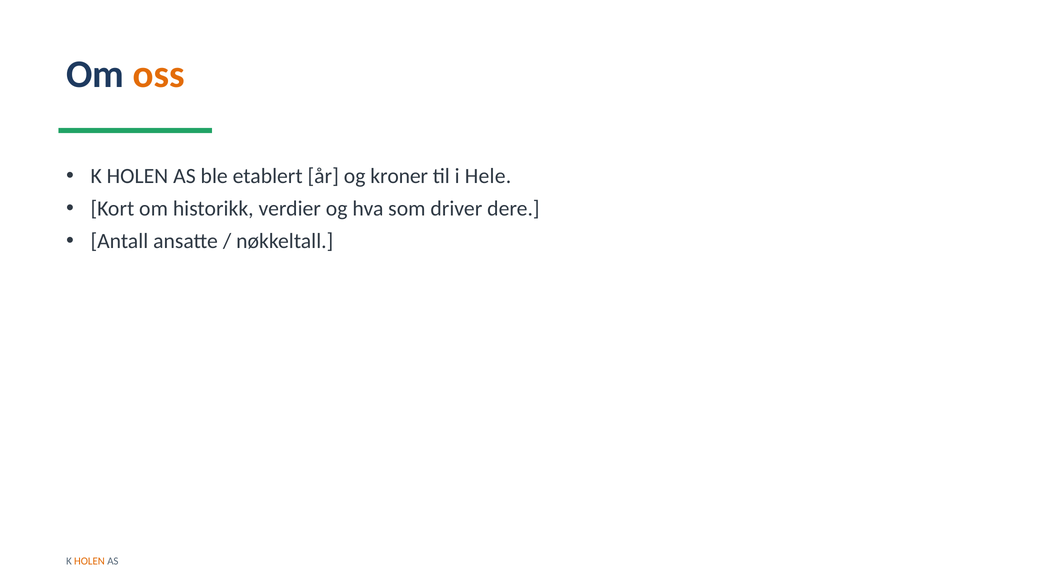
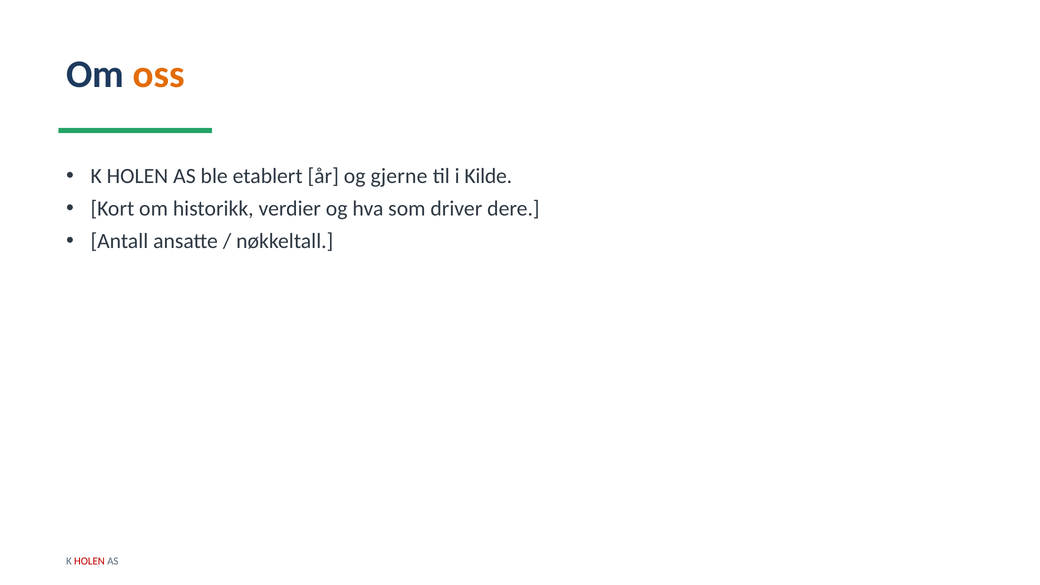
kroner: kroner -> gjerne
Hele: Hele -> Kilde
HOLEN at (89, 561) colour: orange -> red
